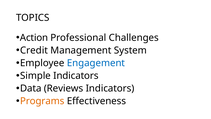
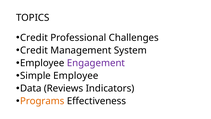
Action at (34, 38): Action -> Credit
Engagement colour: blue -> purple
Simple Indicators: Indicators -> Employee
